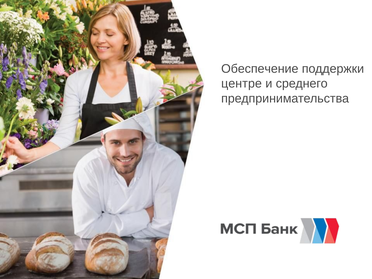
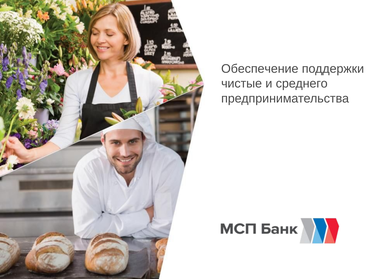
центре: центре -> чистые
